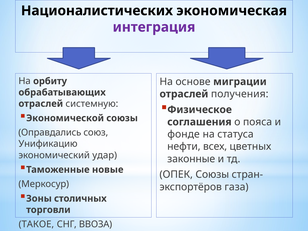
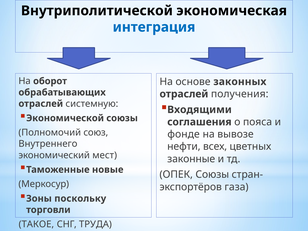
Националистических: Националистических -> Внутриполитической
интеграция colour: purple -> blue
орбиту: орбиту -> оборот
миграции: миграции -> законных
Физическое: Физическое -> Входящими
Оправдались: Оправдались -> Полномочий
статуса: статуса -> вывозе
Унификацию: Унификацию -> Внутреннего
удар: удар -> мест
столичных: столичных -> поскольку
ВВОЗА: ВВОЗА -> ТРУДА
